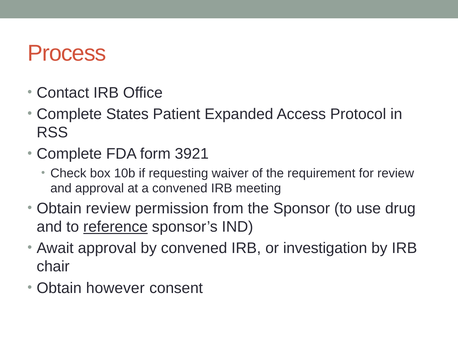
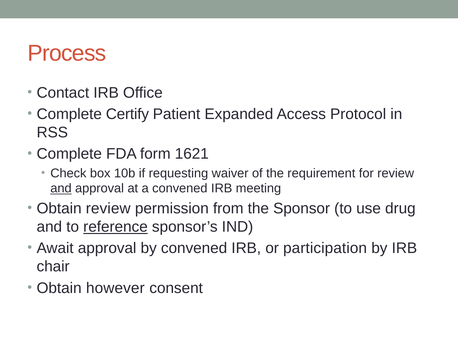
States: States -> Certify
3921: 3921 -> 1621
and at (61, 188) underline: none -> present
investigation: investigation -> participation
